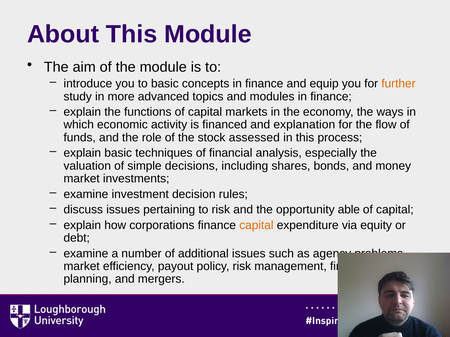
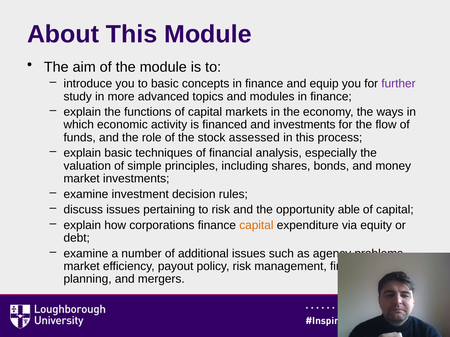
further colour: orange -> purple
and explanation: explanation -> investments
decisions: decisions -> principles
